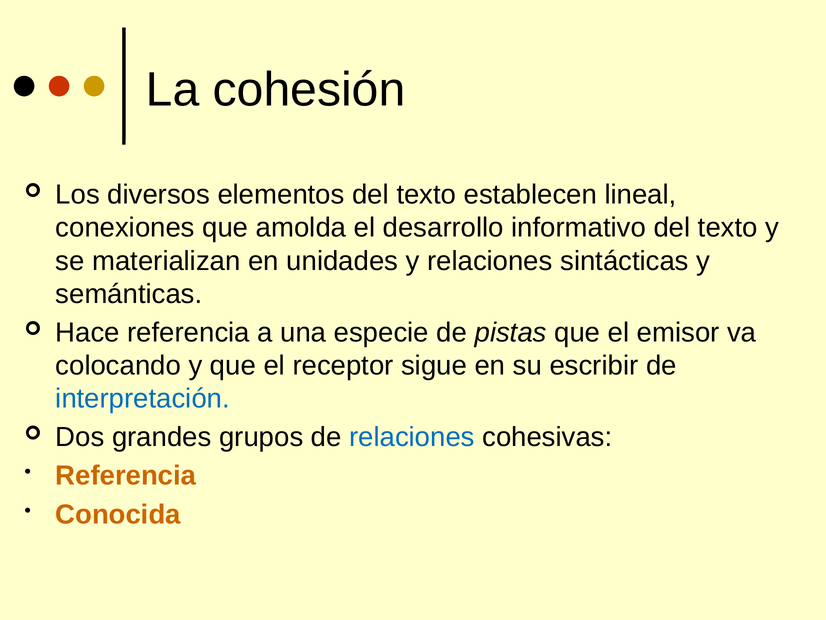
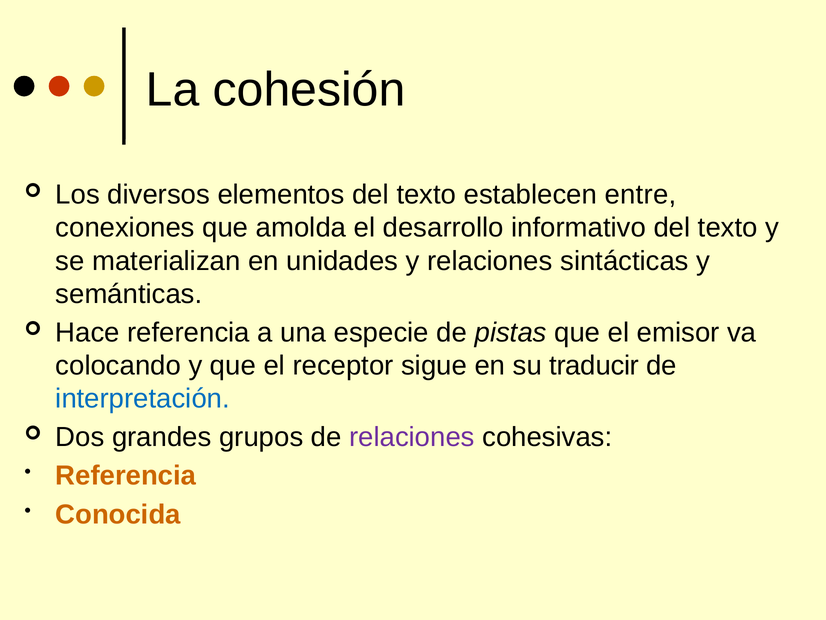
lineal: lineal -> entre
escribir: escribir -> traducir
relaciones at (412, 437) colour: blue -> purple
